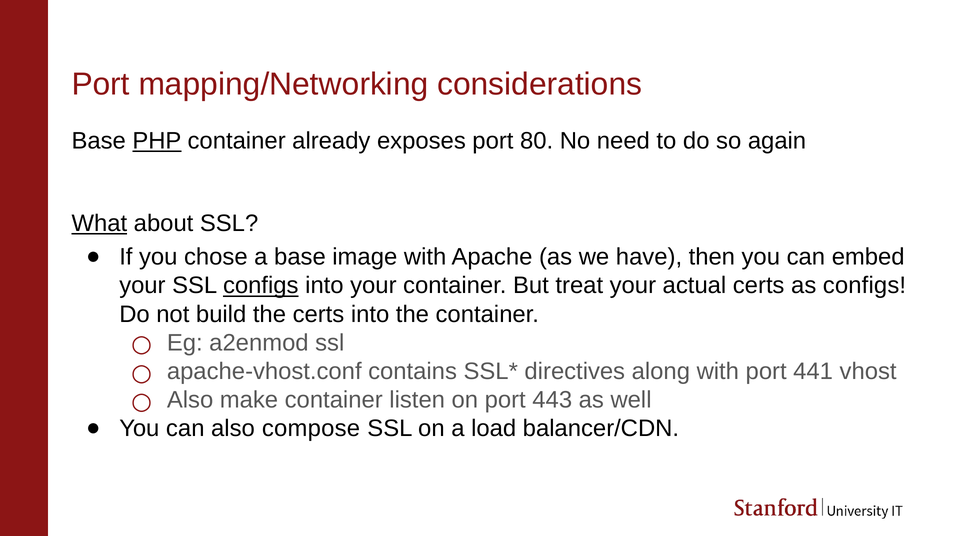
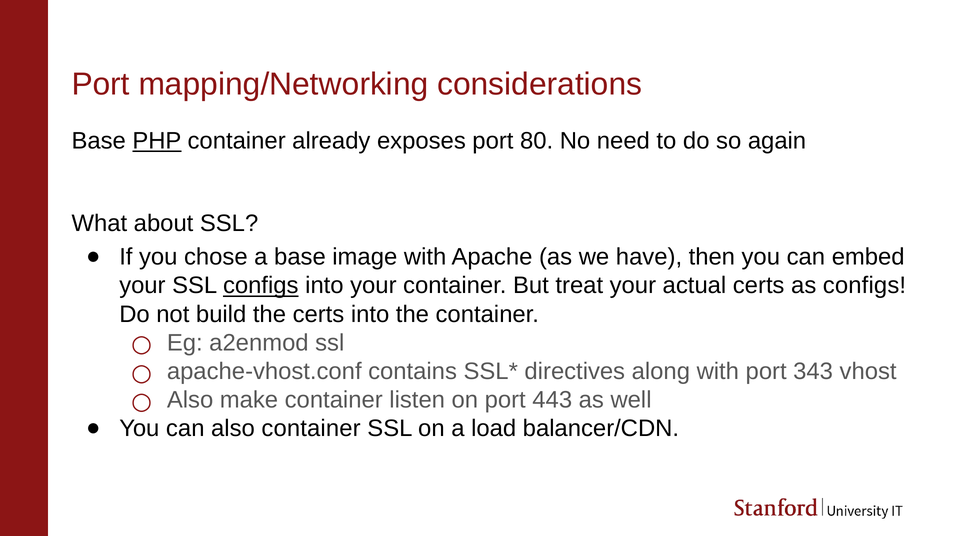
What underline: present -> none
441: 441 -> 343
also compose: compose -> container
